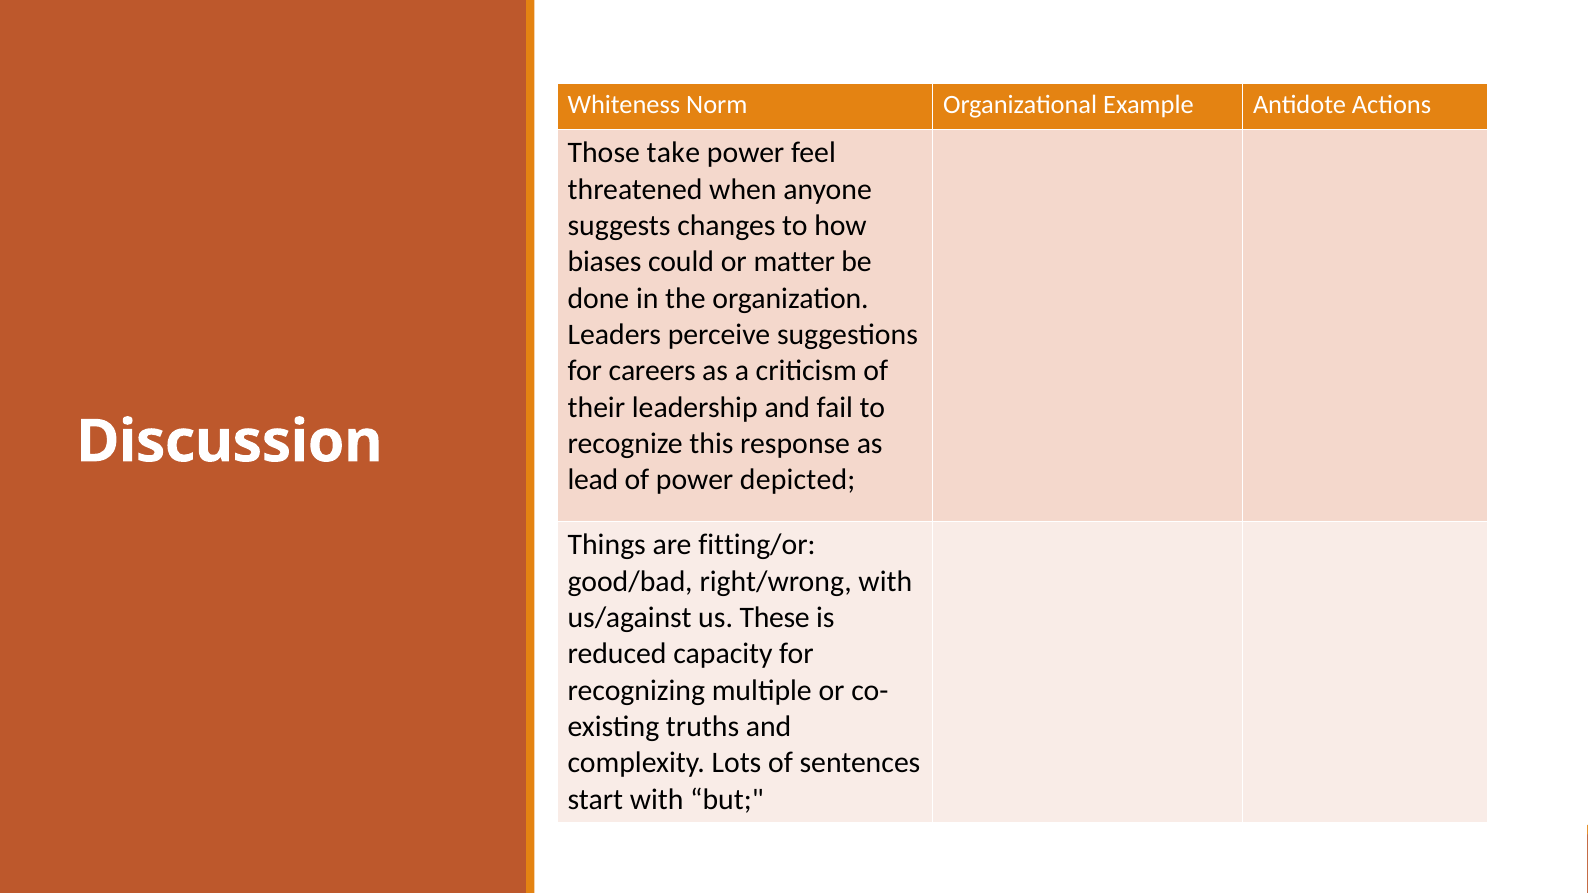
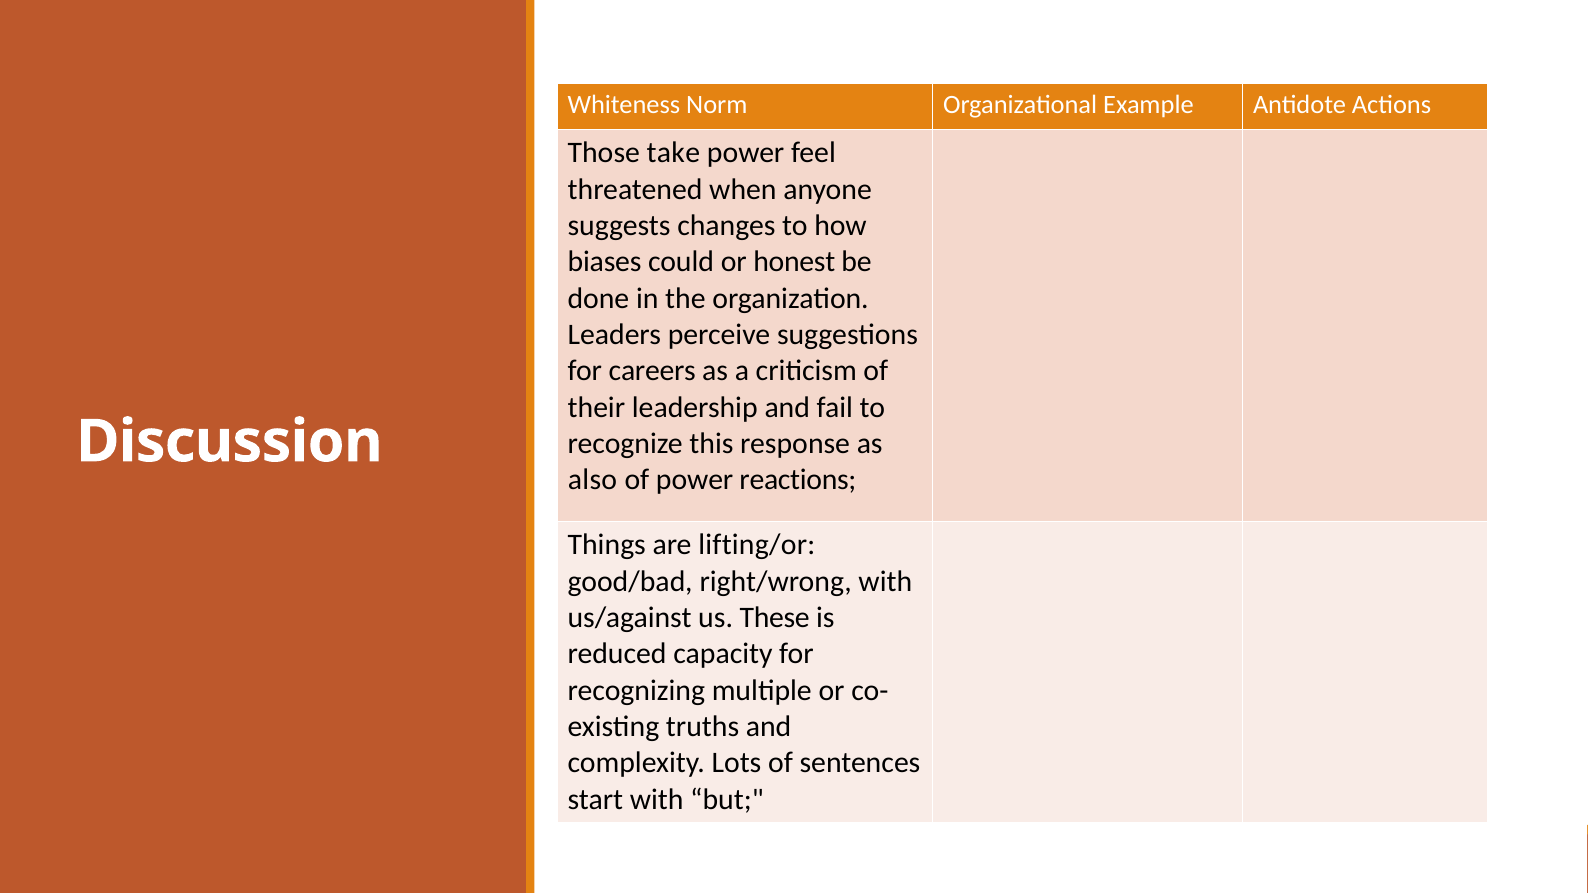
matter: matter -> honest
lead: lead -> also
depicted: depicted -> reactions
fitting/or: fitting/or -> lifting/or
